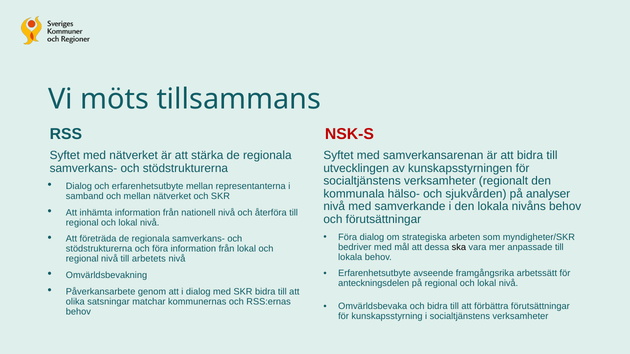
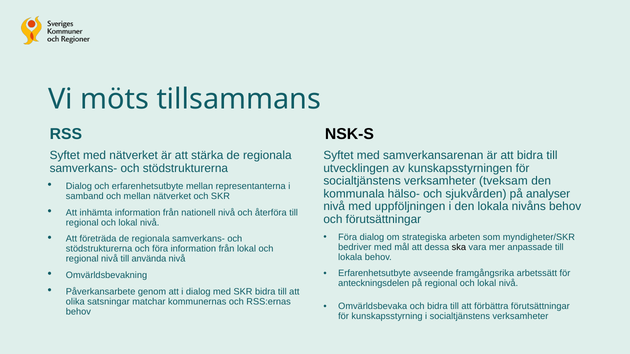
NSK-S colour: red -> black
regionalt: regionalt -> tveksam
samverkande: samverkande -> uppföljningen
arbetets: arbetets -> använda
